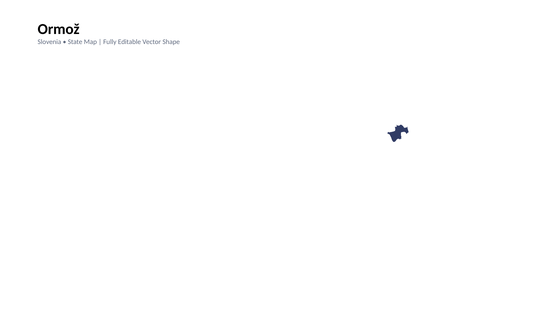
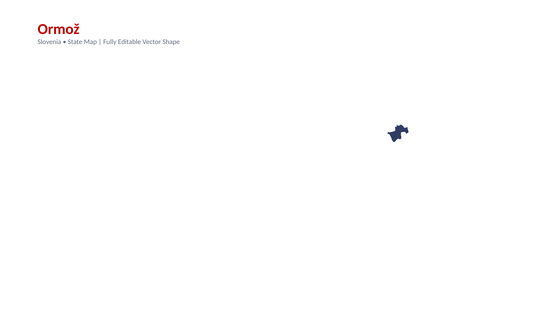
Ormož colour: black -> red
